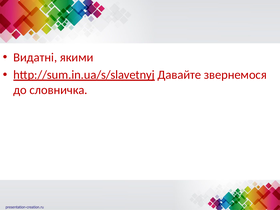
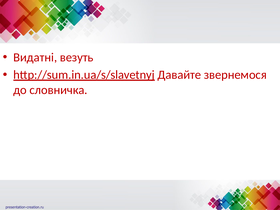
якими: якими -> везуть
